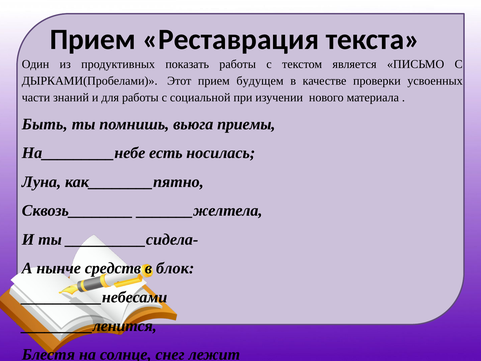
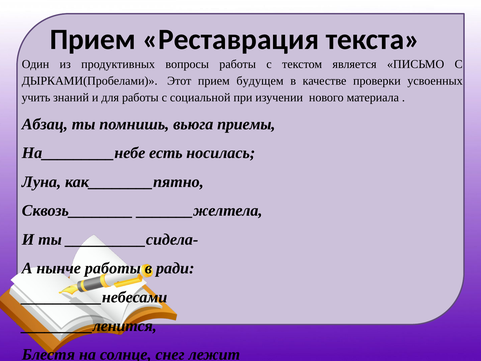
показать: показать -> вопросы
части: части -> учить
Быть: Быть -> Абзац
нынче средств: средств -> работы
блок: блок -> ради
